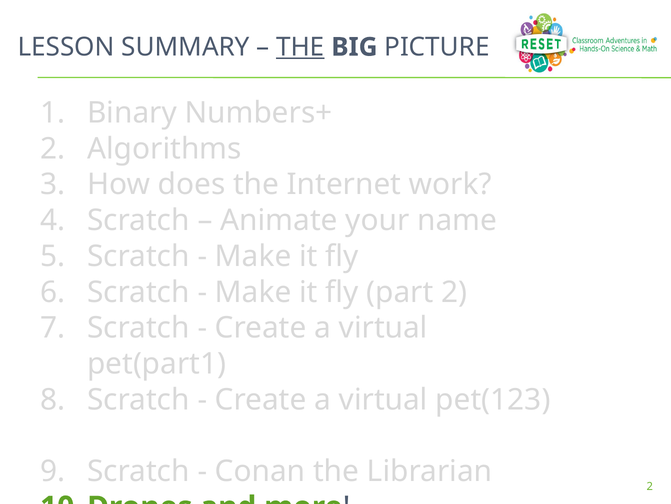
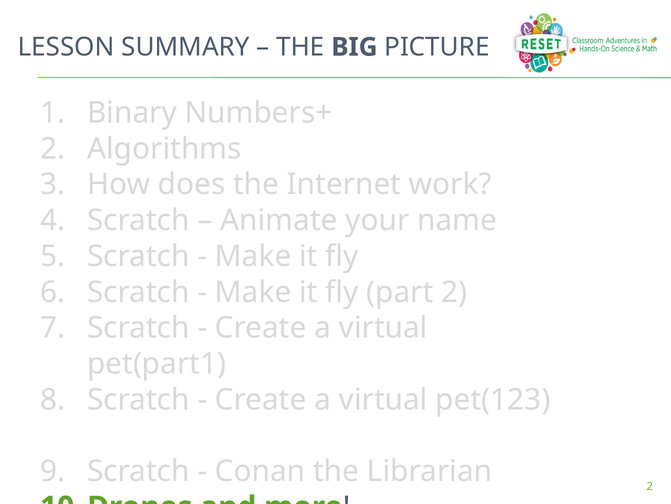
THE at (300, 47) underline: present -> none
